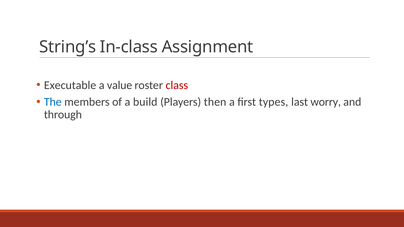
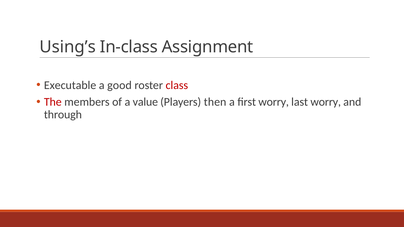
String’s: String’s -> Using’s
value: value -> good
The colour: blue -> red
build: build -> value
first types: types -> worry
